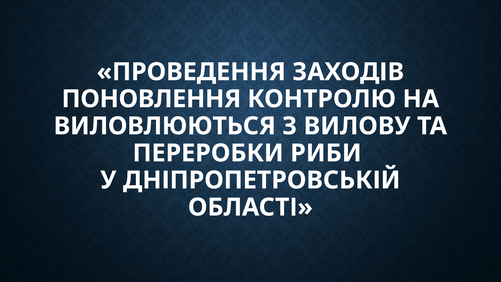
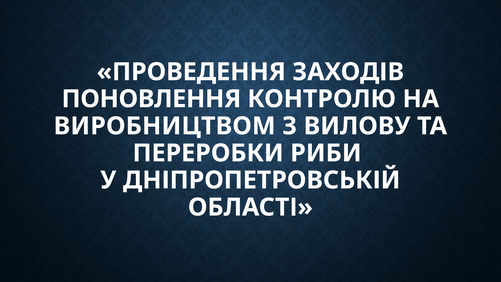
ВИЛОВЛЮЮТЬСЯ: ВИЛОВЛЮЮТЬСЯ -> ВИРОБНИЦТВОМ
